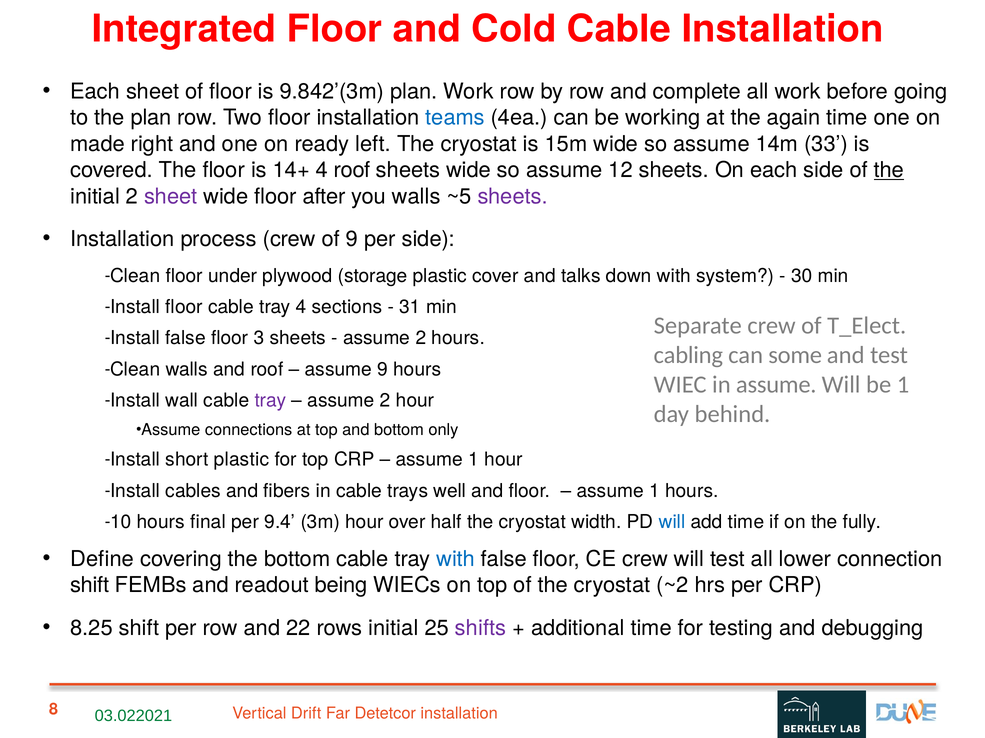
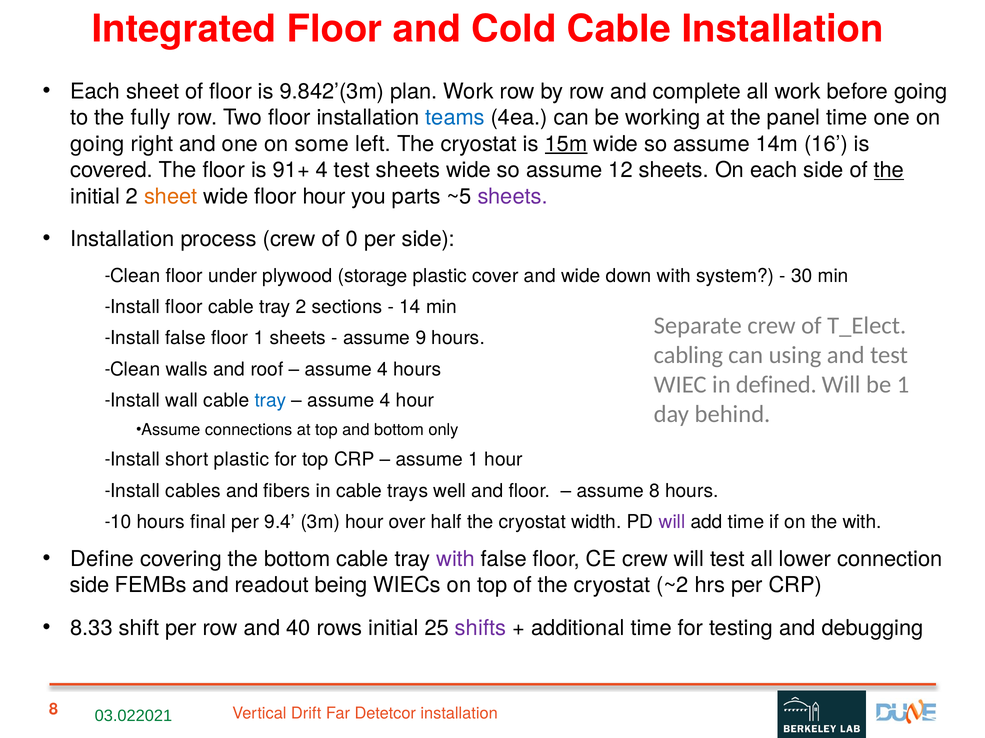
the plan: plan -> fully
again: again -> panel
made at (98, 144): made -> going
ready: ready -> some
15m underline: none -> present
33: 33 -> 16
14+: 14+ -> 91+
4 roof: roof -> test
sheet at (171, 197) colour: purple -> orange
floor after: after -> hour
you walls: walls -> parts
of 9: 9 -> 0
and talks: talks -> wide
tray 4: 4 -> 2
31: 31 -> 14
floor 3: 3 -> 1
2 at (421, 338): 2 -> 9
some: some -> using
9 at (383, 370): 9 -> 4
in assume: assume -> defined
tray at (270, 401) colour: purple -> blue
2 at (385, 401): 2 -> 4
1 at (654, 491): 1 -> 8
will at (672, 522) colour: blue -> purple
the fully: fully -> with
with at (456, 560) colour: blue -> purple
shift at (90, 586): shift -> side
8.25: 8.25 -> 8.33
22: 22 -> 40
